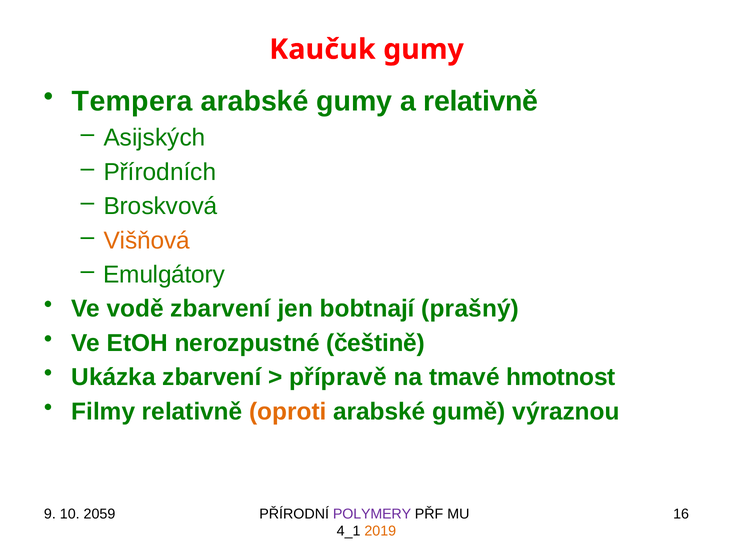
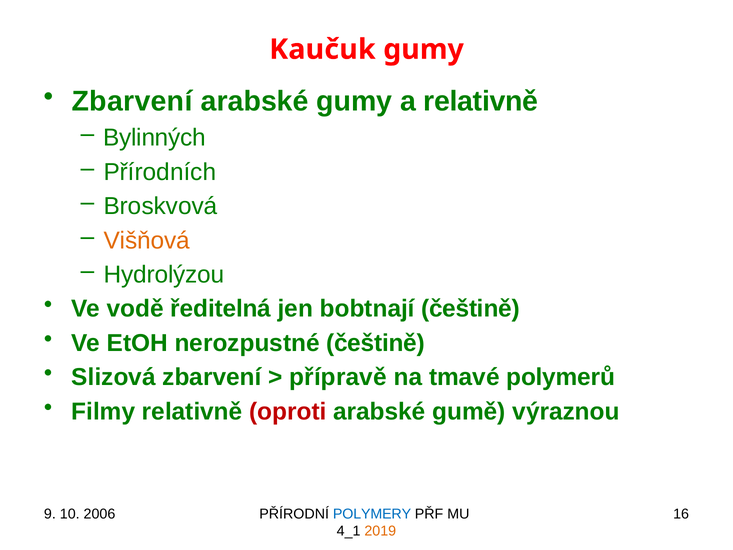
Tempera at (132, 101): Tempera -> Zbarvení
Asijských: Asijských -> Bylinných
Emulgátory: Emulgátory -> Hydrolýzou
vodě zbarvení: zbarvení -> ředitelná
bobtnají prašný: prašný -> češtině
Ukázka: Ukázka -> Slizová
hmotnost: hmotnost -> polymerů
oproti colour: orange -> red
2059: 2059 -> 2006
POLYMERY colour: purple -> blue
